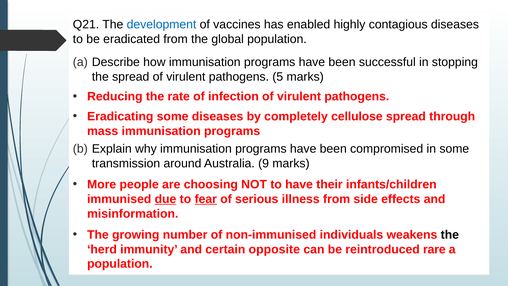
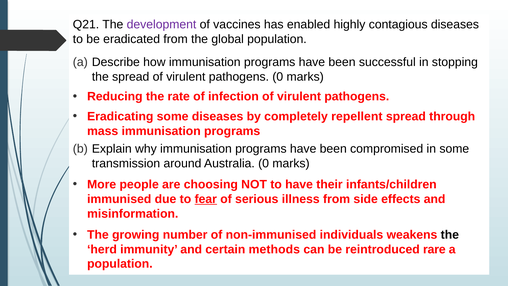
development colour: blue -> purple
pathogens 5: 5 -> 0
cellulose: cellulose -> repellent
Australia 9: 9 -> 0
due underline: present -> none
opposite: opposite -> methods
